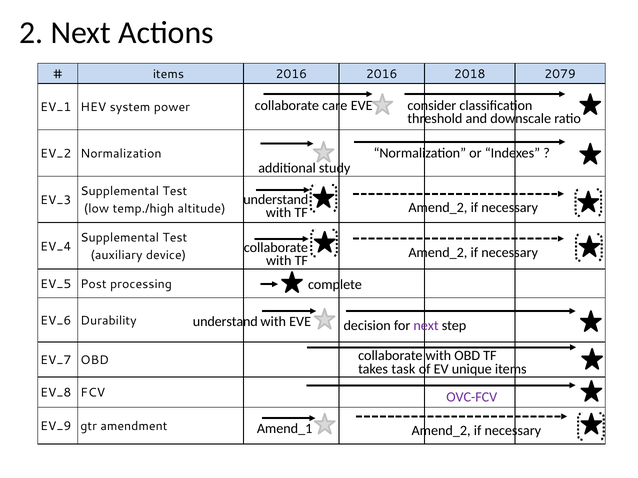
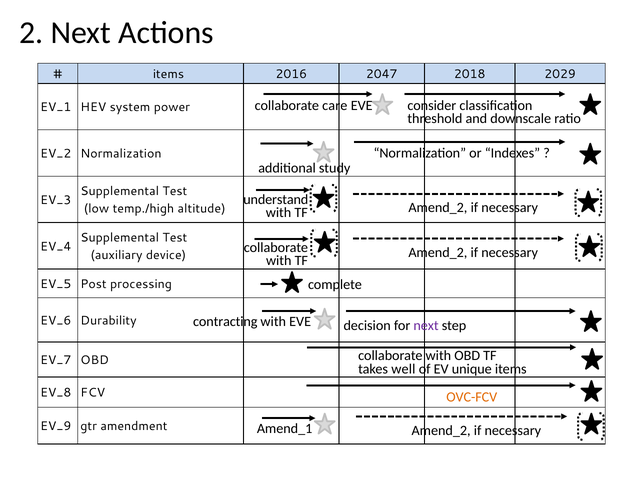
2016 2016: 2016 -> 2047
2079: 2079 -> 2029
understand at (225, 322): understand -> contracting
task: task -> well
OVC-FCV colour: purple -> orange
